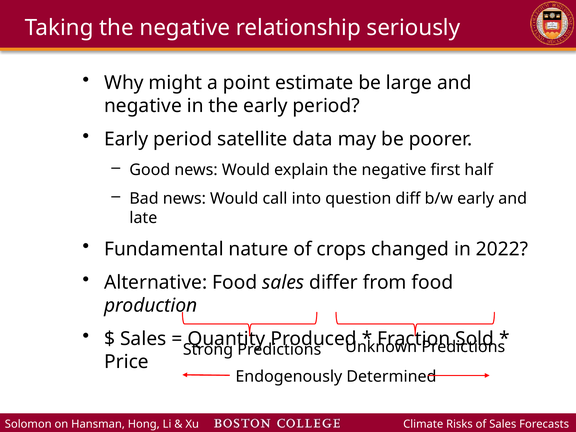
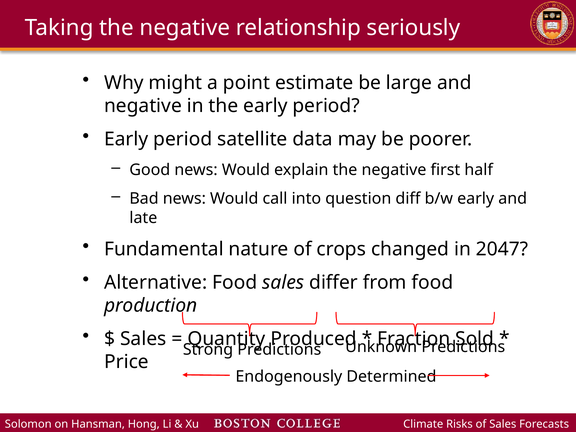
2022: 2022 -> 2047
